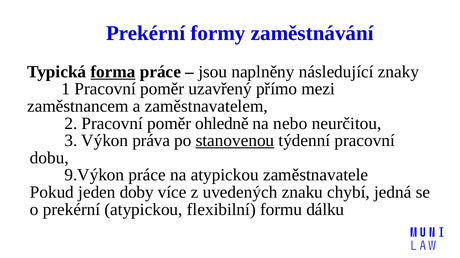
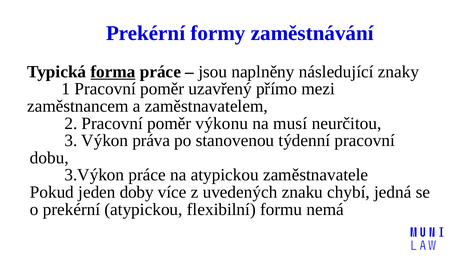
ohledně: ohledně -> výkonu
nebo: nebo -> musí
stanovenou underline: present -> none
9.Výkon: 9.Výkon -> 3.Výkon
dálku: dálku -> nemá
